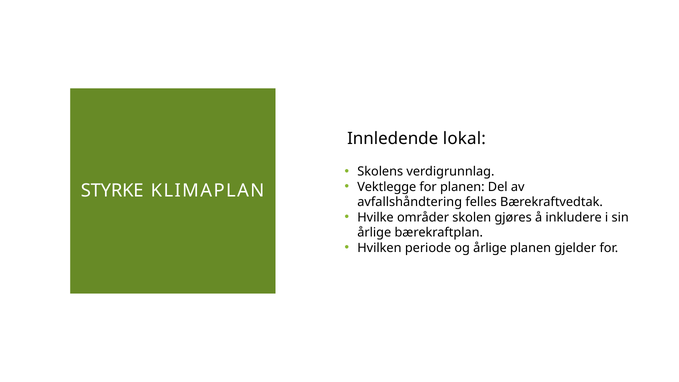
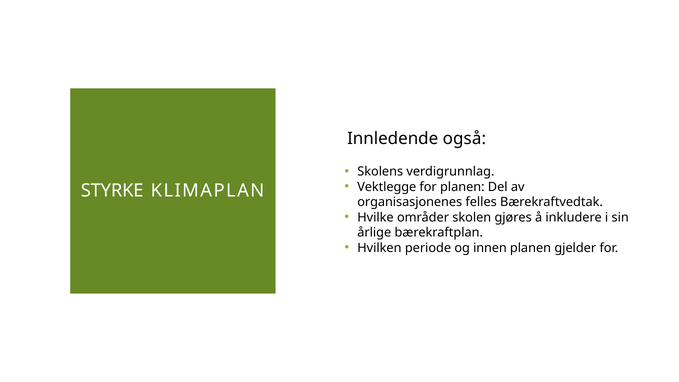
lokal: lokal -> også
avfallshåndtering: avfallshåndtering -> organisasjonenes
og årlige: årlige -> innen
